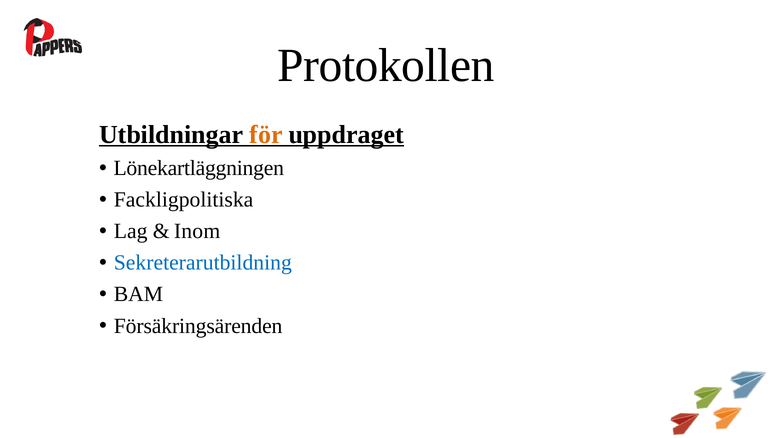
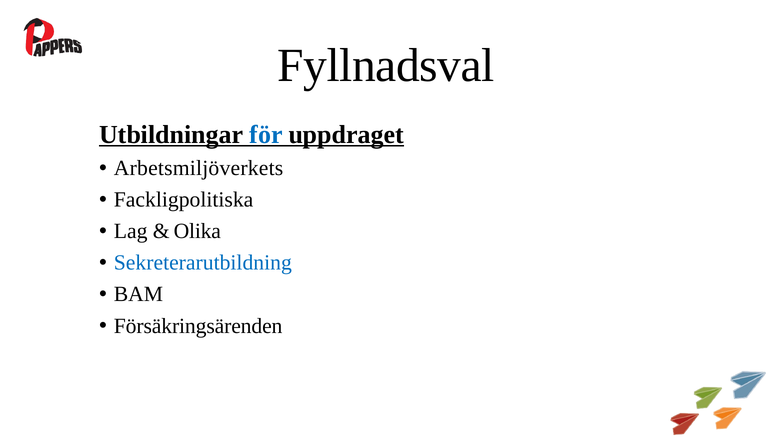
Protokollen: Protokollen -> Fyllnadsval
för colour: orange -> blue
Lönekartläggningen: Lönekartläggningen -> Arbetsmiljöverkets
Inom: Inom -> Olika
